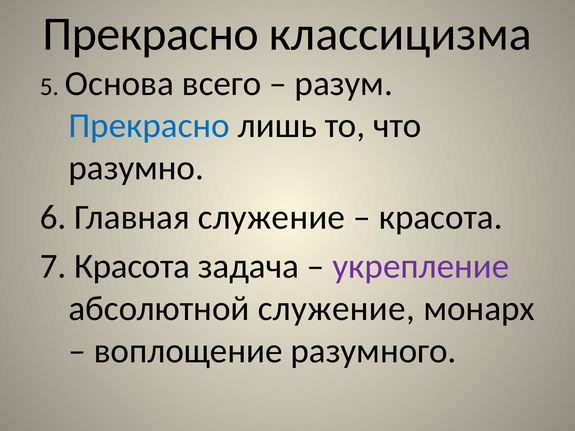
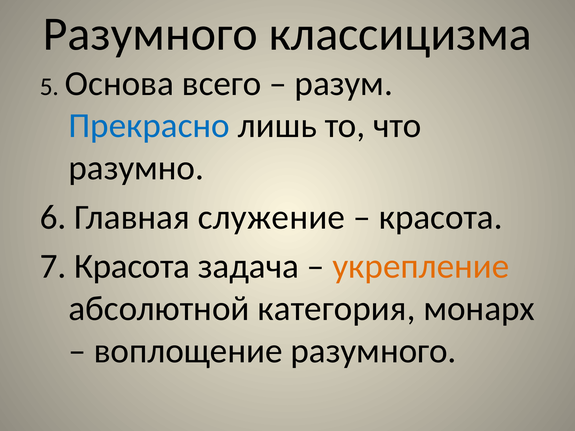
Прекрасно at (151, 34): Прекрасно -> Разумного
укрепление colour: purple -> orange
абсолютной служение: служение -> категория
